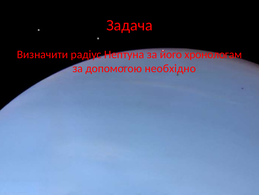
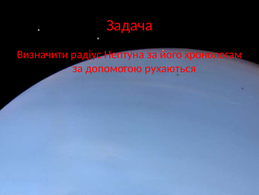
необхідно: необхідно -> рухаються
